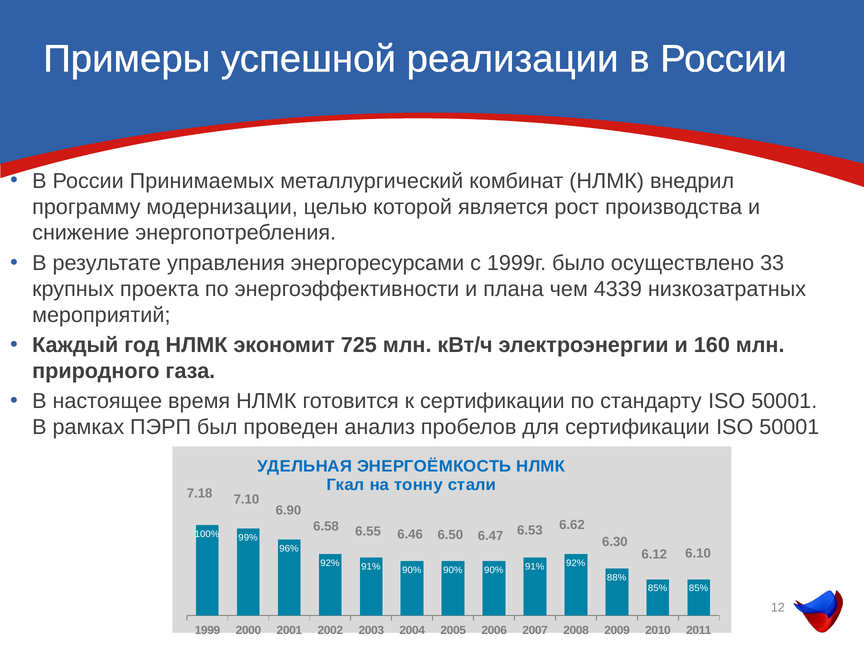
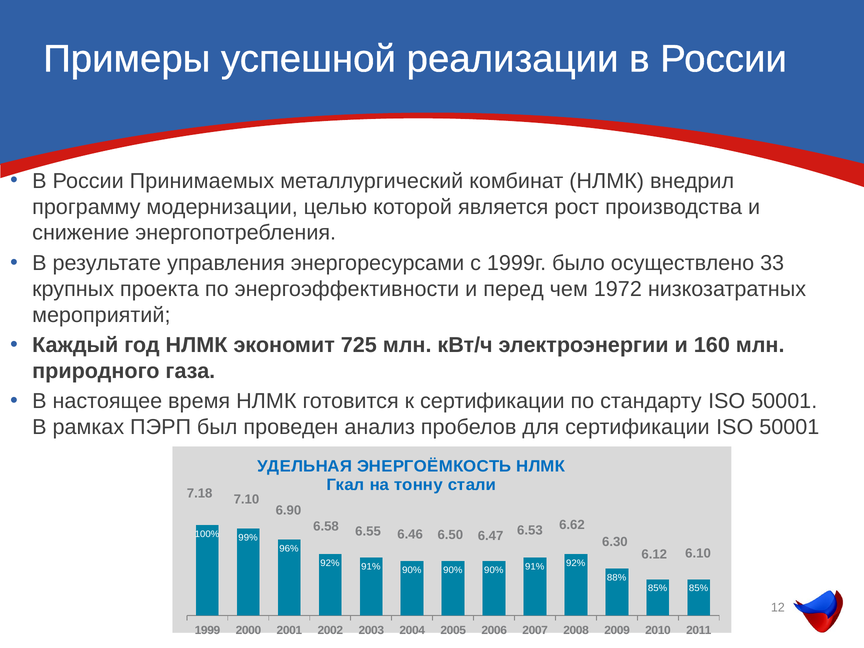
плана: плана -> перед
4339: 4339 -> 1972
